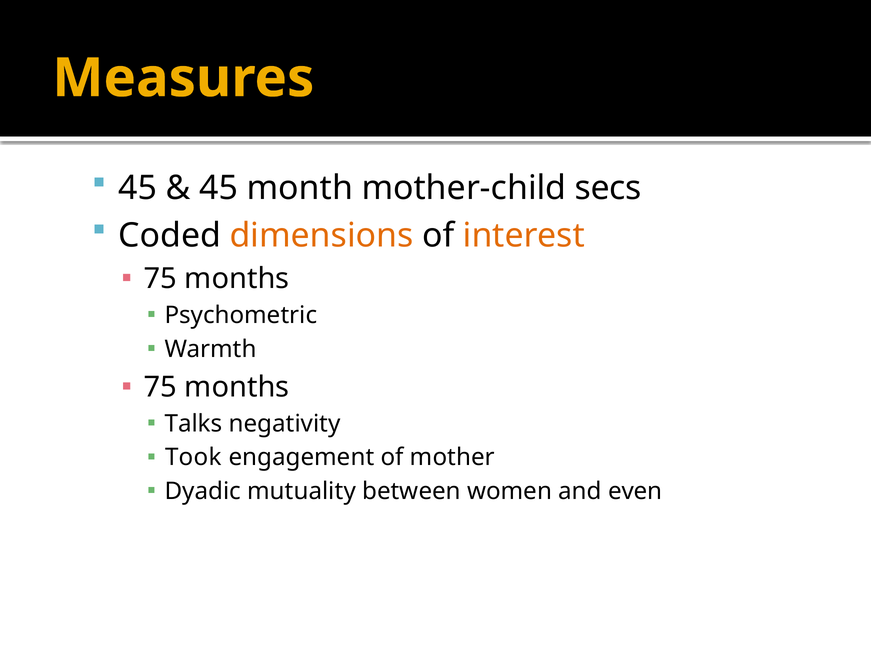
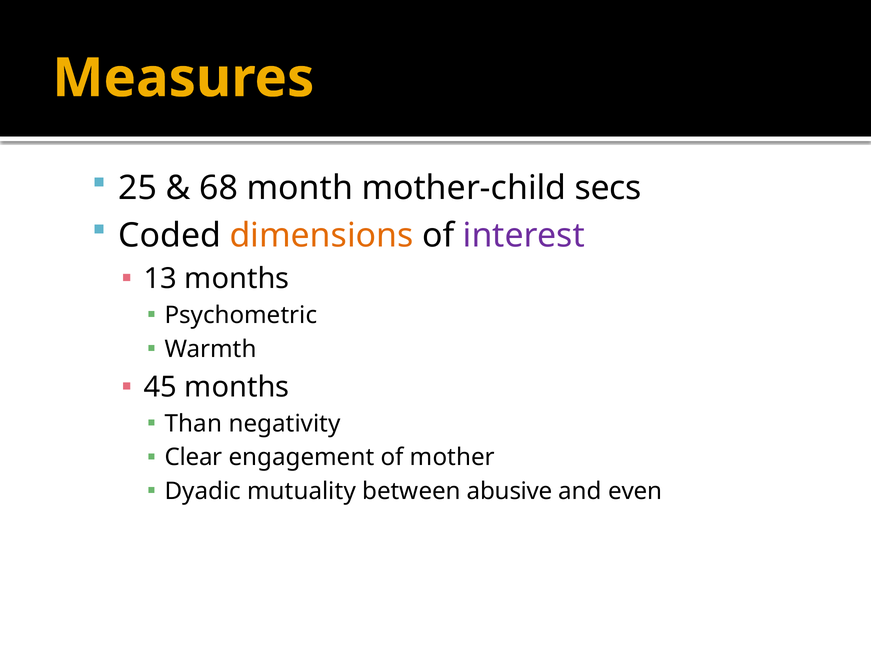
45 at (138, 188): 45 -> 25
45 at (219, 188): 45 -> 68
interest colour: orange -> purple
75 at (160, 279): 75 -> 13
75 at (160, 387): 75 -> 45
Talks: Talks -> Than
Took: Took -> Clear
women: women -> abusive
